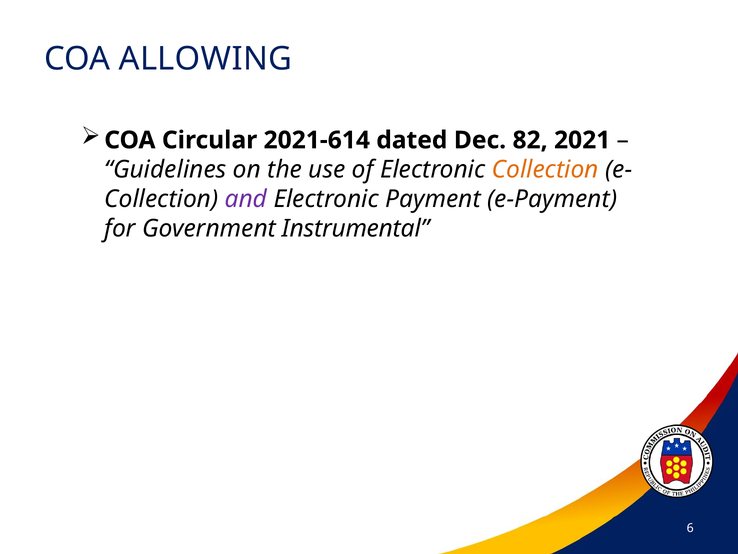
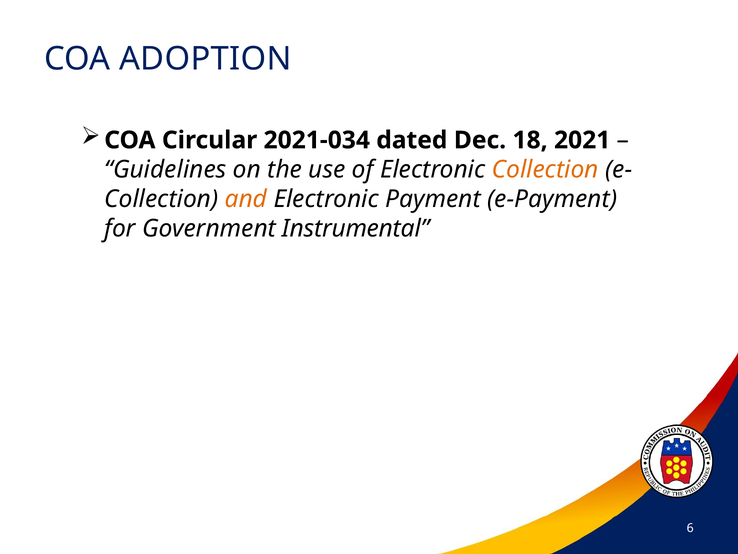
ALLOWING: ALLOWING -> ADOPTION
2021-614: 2021-614 -> 2021-034
82: 82 -> 18
and colour: purple -> orange
